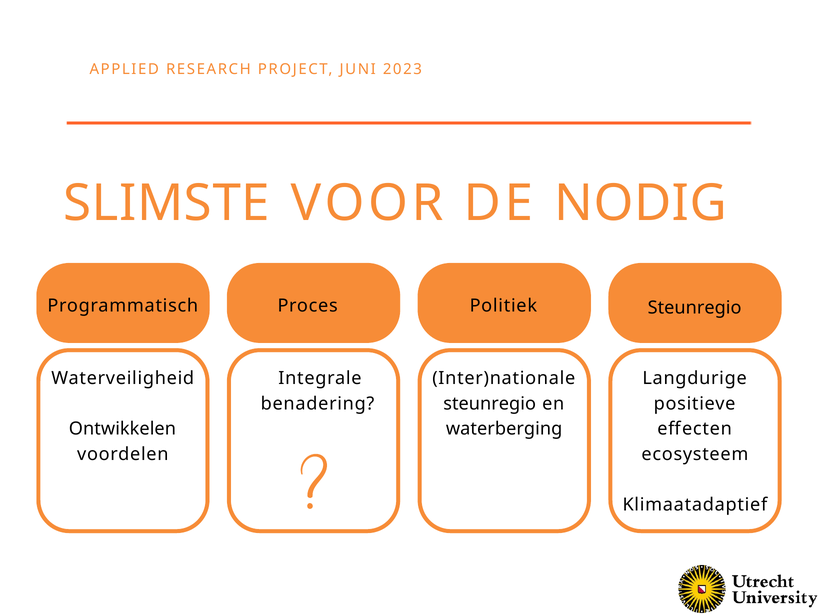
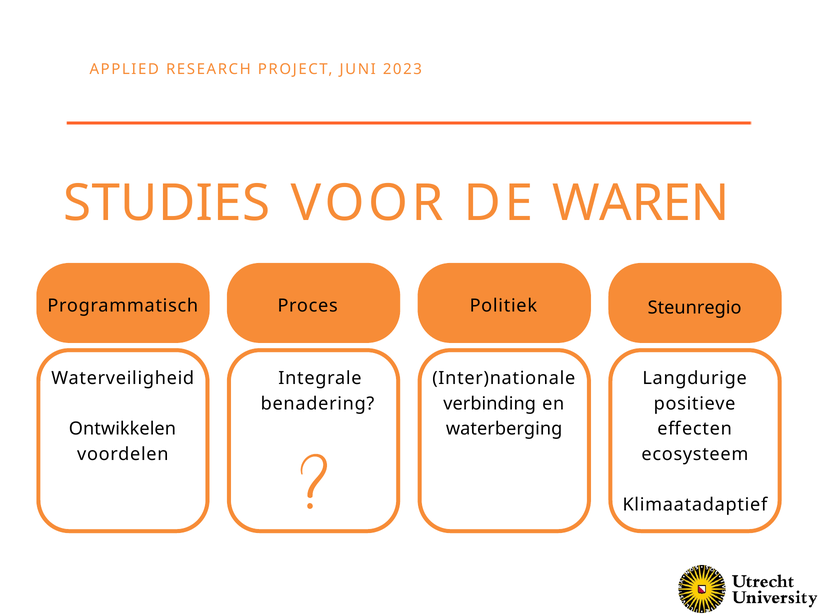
SLIMSTE: SLIMSTE -> STUDIES
NODIG: NODIG -> WAREN
steunregio at (490, 403): steunregio -> verbinding
